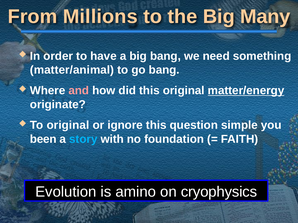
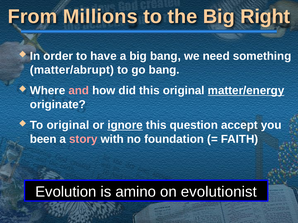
Many: Many -> Right
matter/animal: matter/animal -> matter/abrupt
ignore underline: none -> present
simple: simple -> accept
story colour: light blue -> pink
cryophysics: cryophysics -> evolutionist
